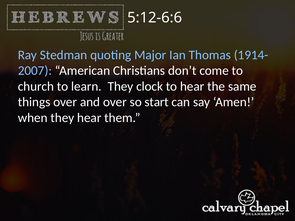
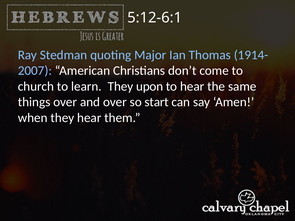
5:12-6:6: 5:12-6:6 -> 5:12-6:1
clock: clock -> upon
